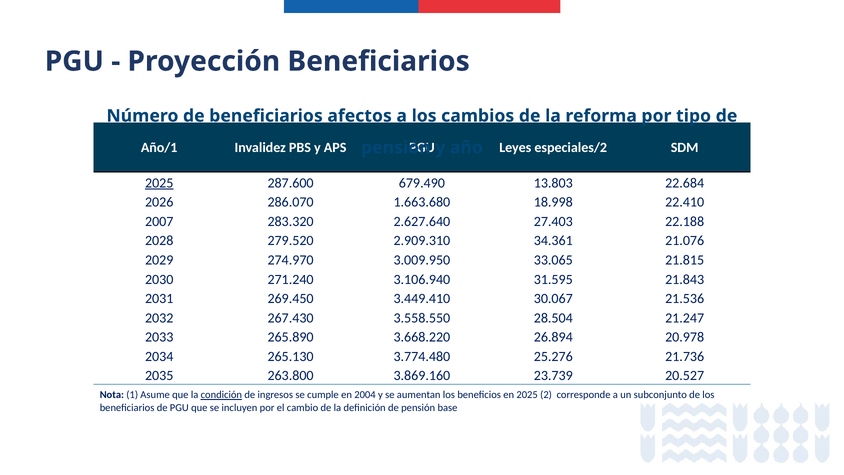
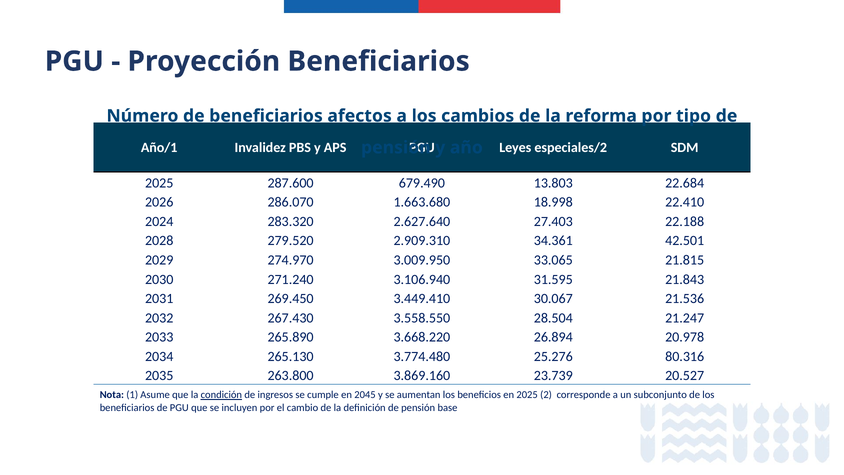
2025 at (159, 183) underline: present -> none
2007: 2007 -> 2024
21.076: 21.076 -> 42.501
21.736: 21.736 -> 80.316
2004: 2004 -> 2045
